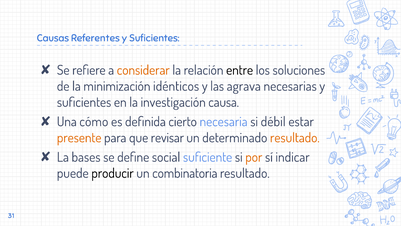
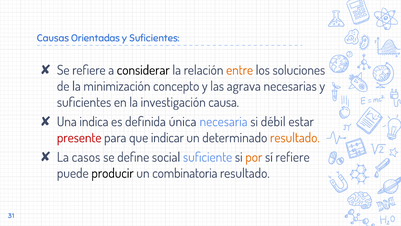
Referentes: Referentes -> Orientadas
considerar colour: orange -> black
entre colour: black -> orange
idénticos: idénticos -> concepto
cómo: cómo -> indica
cierto: cierto -> única
presente colour: orange -> red
revisar: revisar -> indicar
bases: bases -> casos
sí indicar: indicar -> refiere
